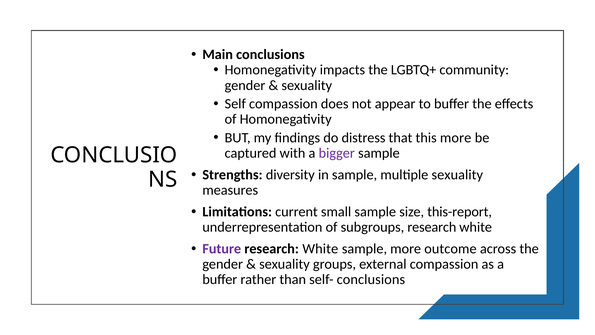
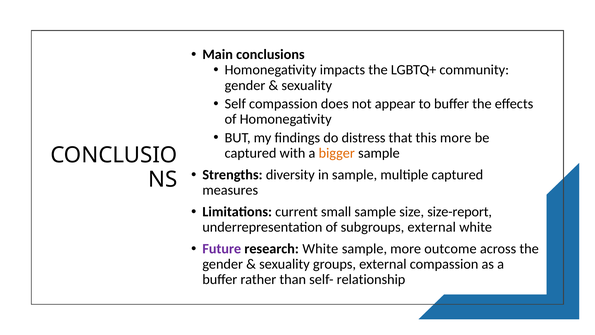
bigger colour: purple -> orange
multiple sexuality: sexuality -> captured
this-report: this-report -> size-report
subgroups research: research -> external
self- conclusions: conclusions -> relationship
